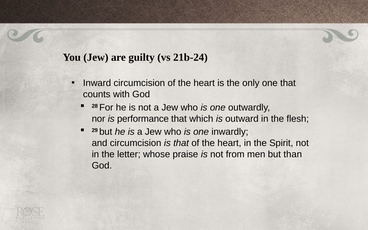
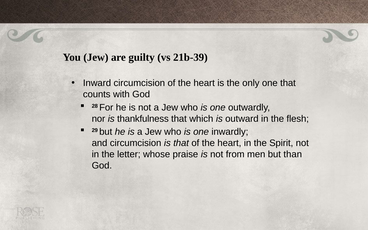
21b-24: 21b-24 -> 21b-39
performance: performance -> thankfulness
